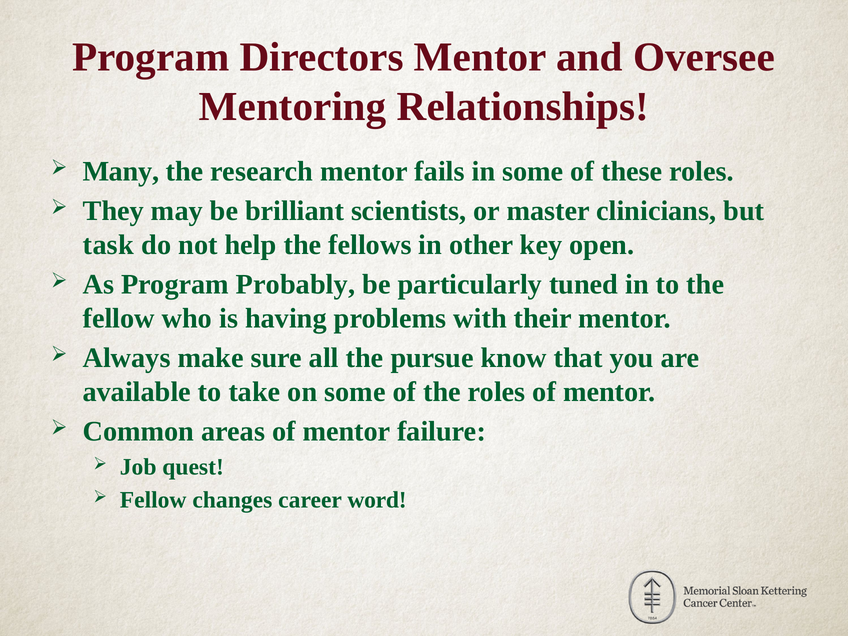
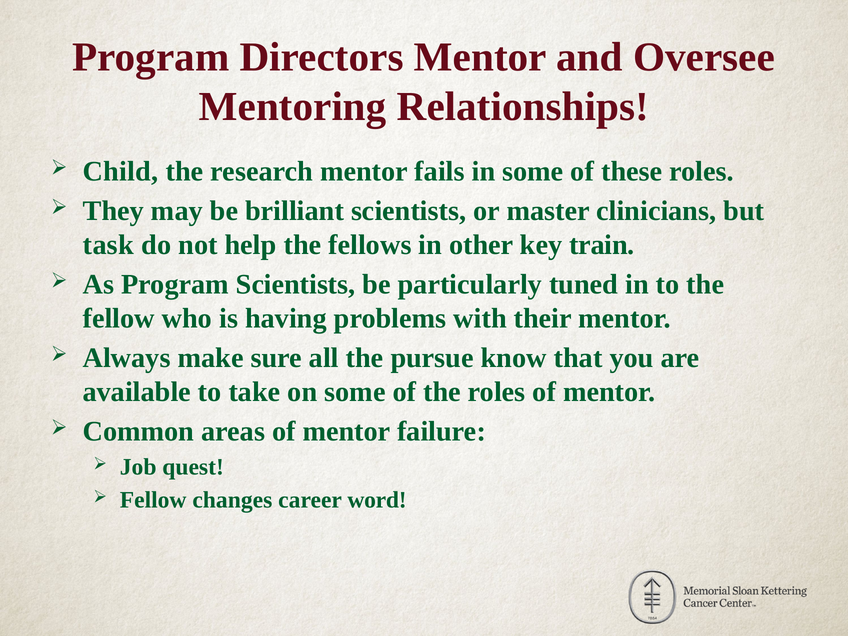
Many: Many -> Child
open: open -> train
Program Probably: Probably -> Scientists
